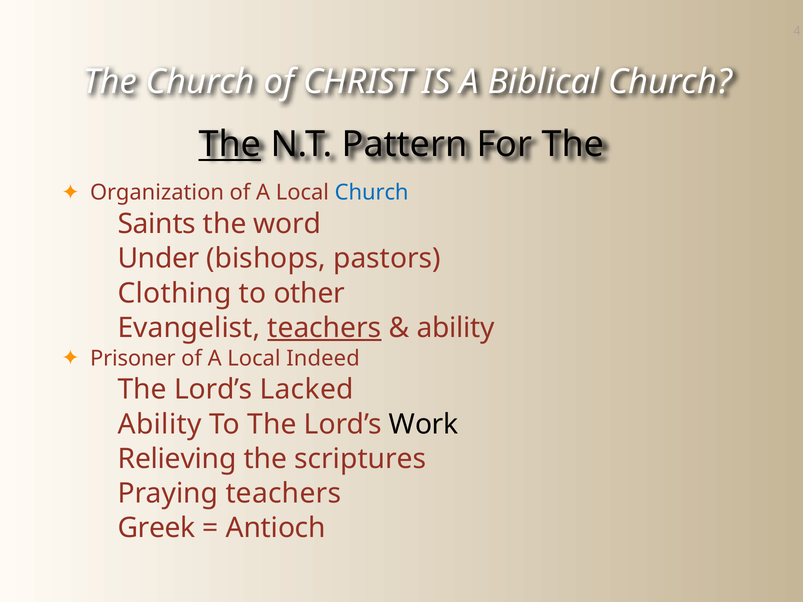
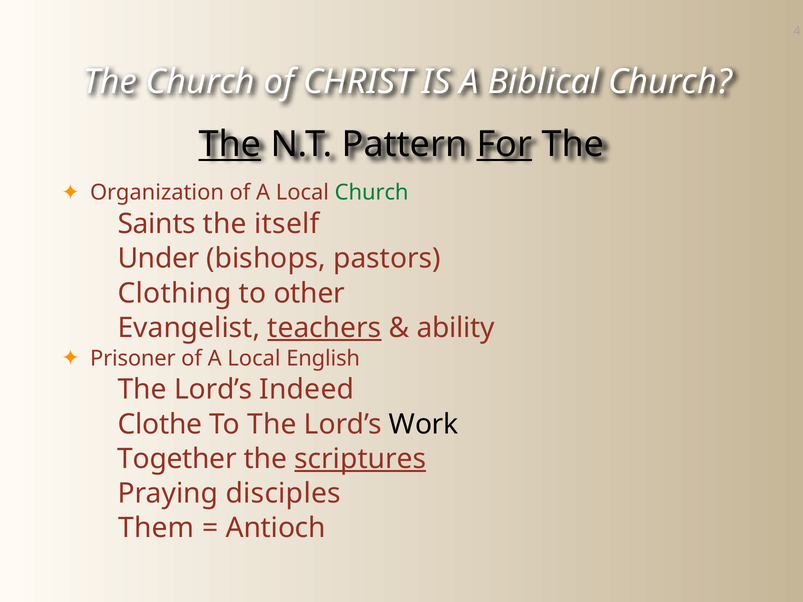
For underline: none -> present
Church at (372, 193) colour: blue -> green
word: word -> itself
Indeed: Indeed -> English
Lacked: Lacked -> Indeed
Ability at (160, 424): Ability -> Clothe
Relieving: Relieving -> Together
scriptures underline: none -> present
Praying teachers: teachers -> disciples
Greek: Greek -> Them
